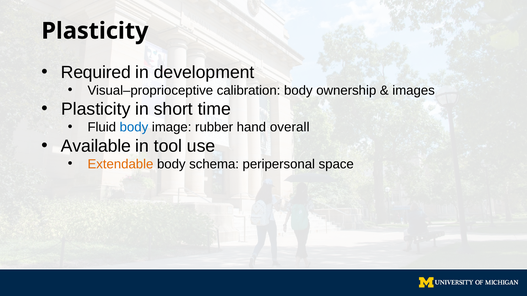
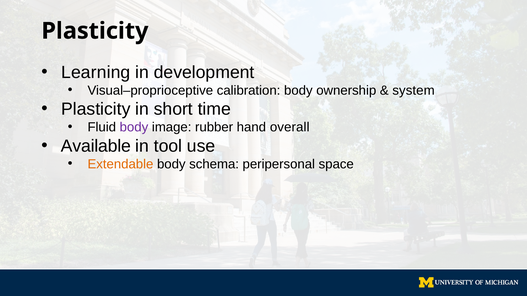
Required: Required -> Learning
images: images -> system
body at (134, 127) colour: blue -> purple
